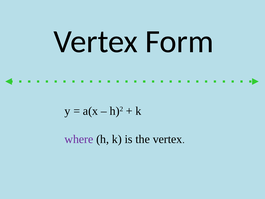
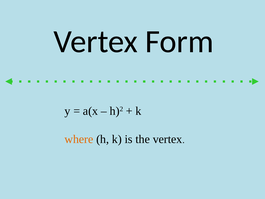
where colour: purple -> orange
